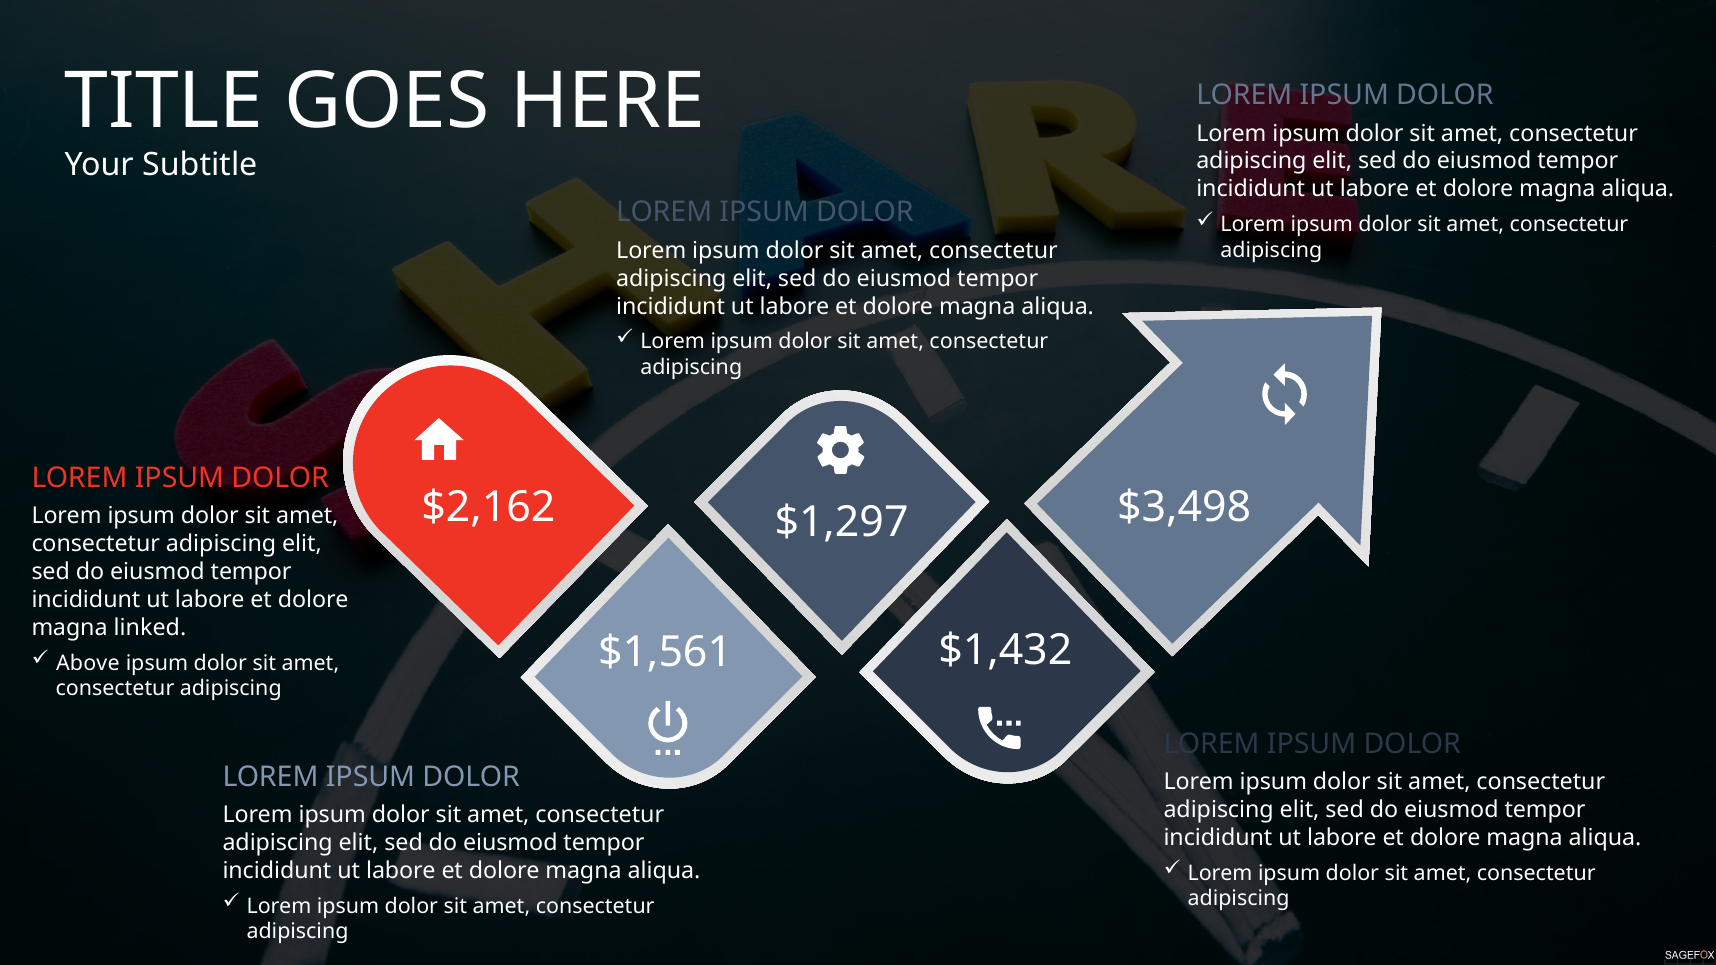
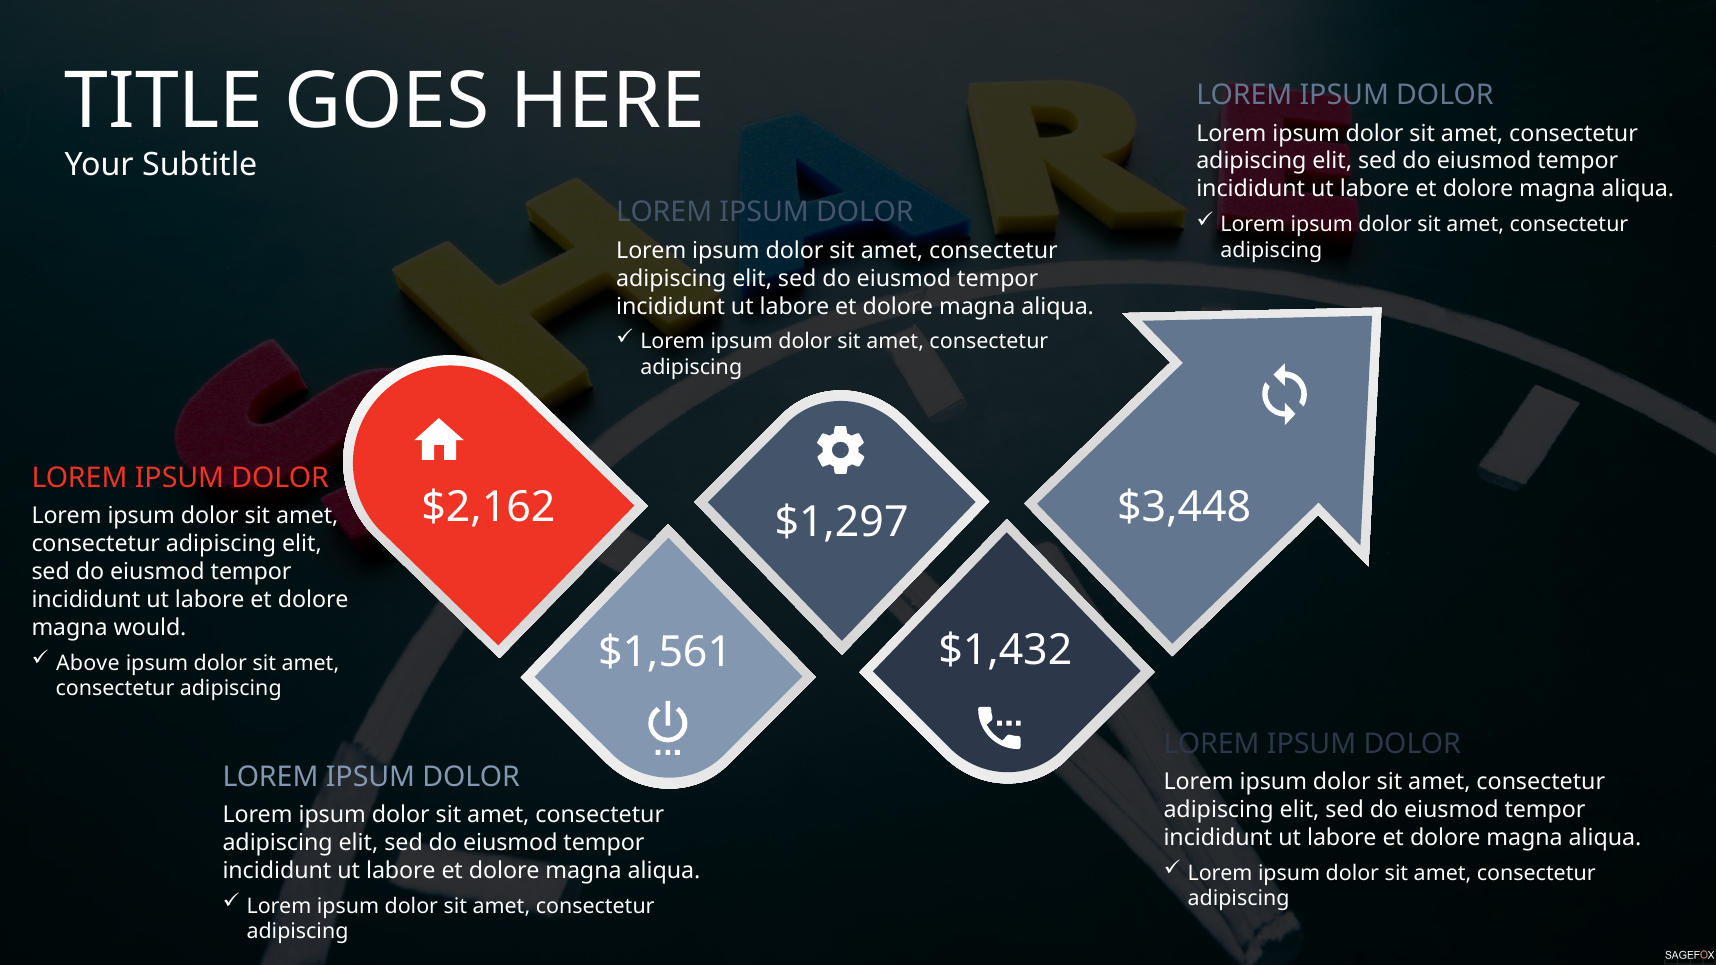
$3,498: $3,498 -> $3,448
linked: linked -> would
